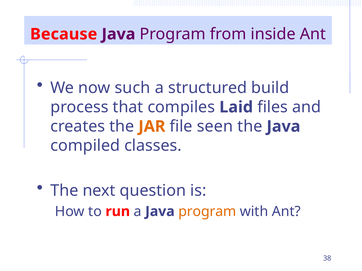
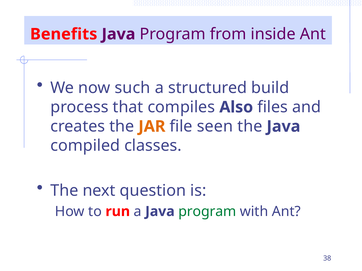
Because: Because -> Benefits
Laid: Laid -> Also
program at (207, 212) colour: orange -> green
